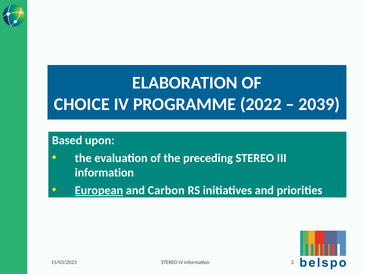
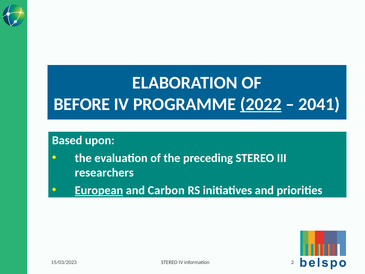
CHOICE: CHOICE -> BEFORE
2022 underline: none -> present
2039: 2039 -> 2041
information at (104, 173): information -> researchers
